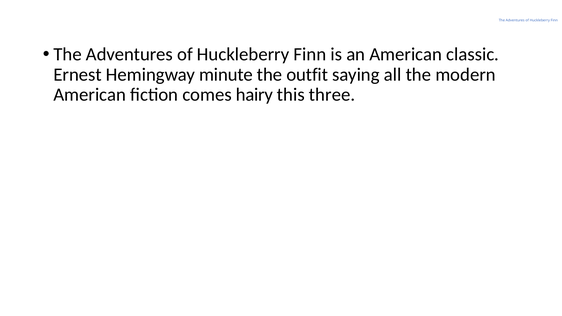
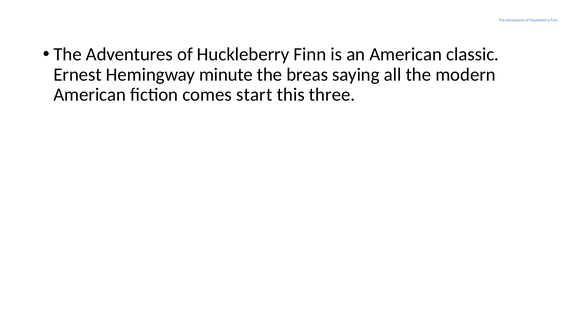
outfit: outfit -> breas
hairy: hairy -> start
